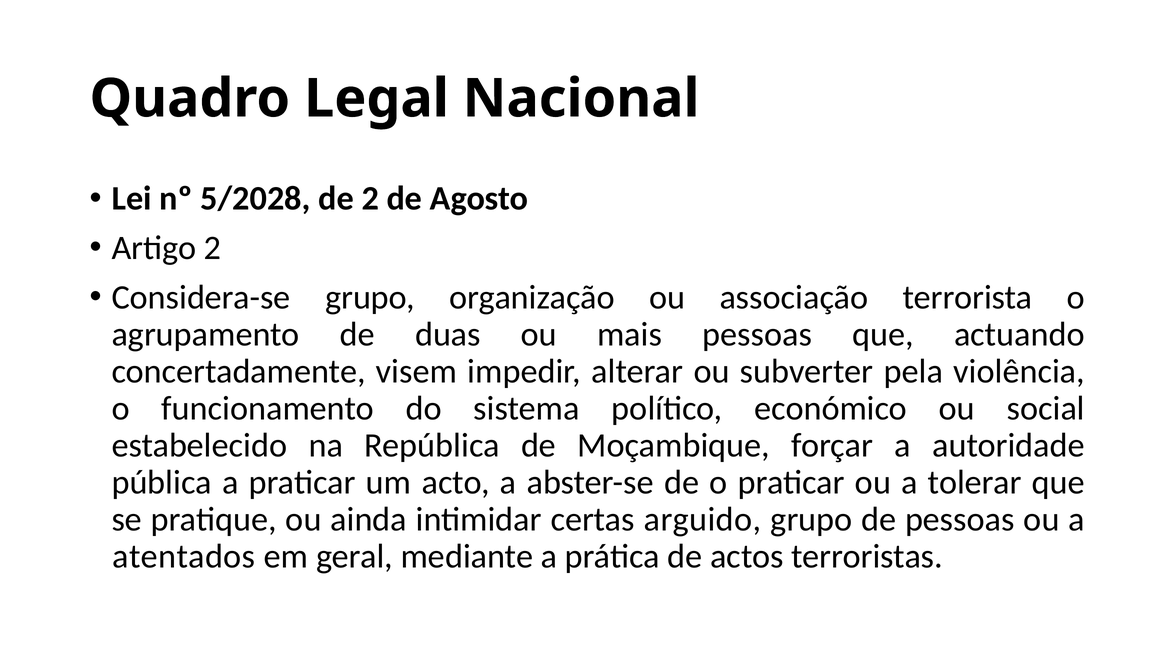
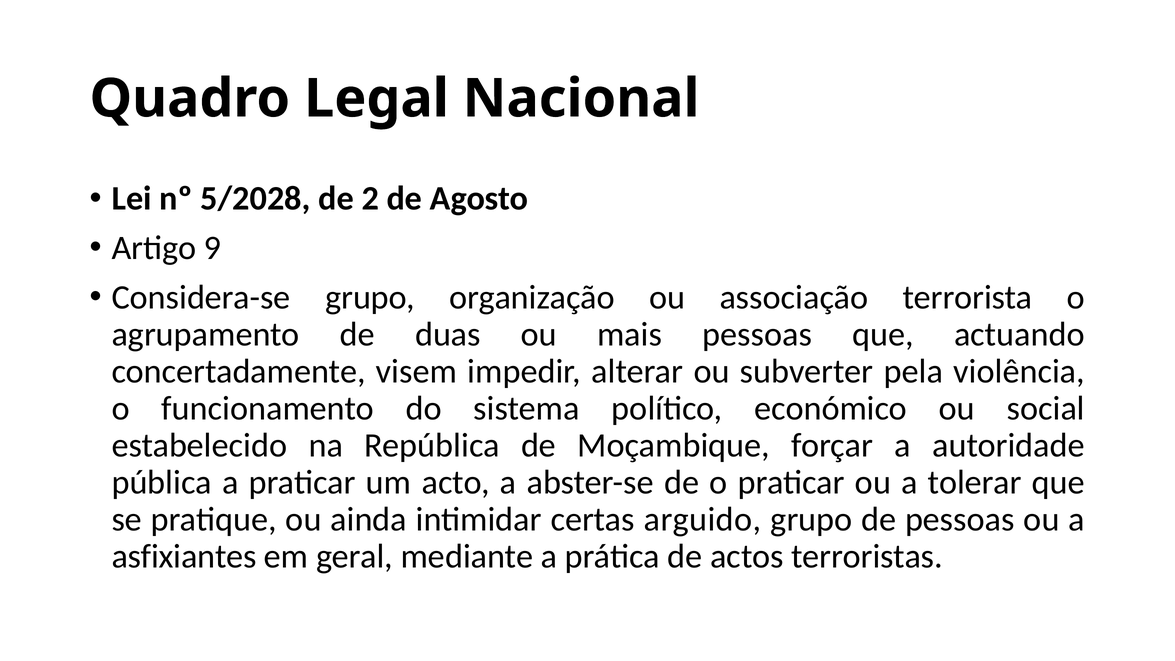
Artigo 2: 2 -> 9
atentados: atentados -> asfixiantes
